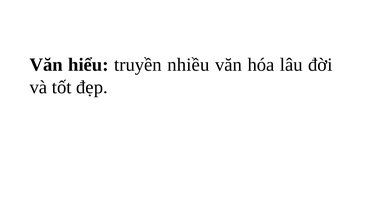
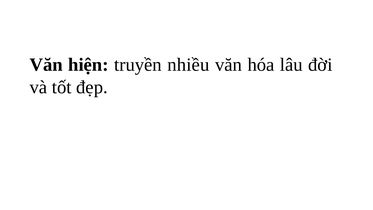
hiểu: hiểu -> hiện
